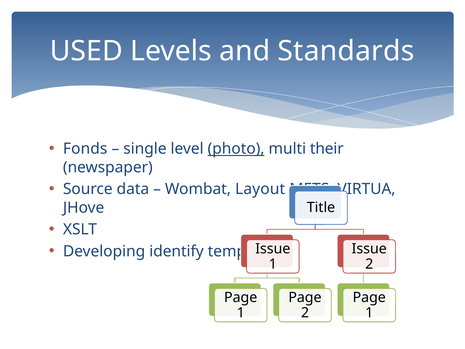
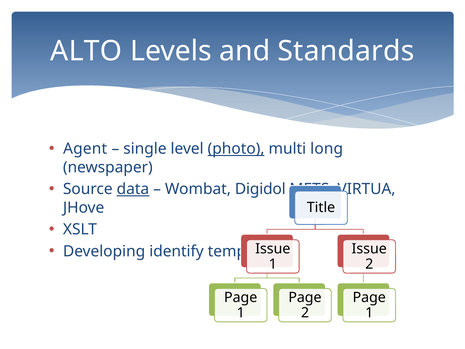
USED: USED -> ALTO
Fonds: Fonds -> Agent
their: their -> long
data underline: none -> present
Layout: Layout -> Digidol
